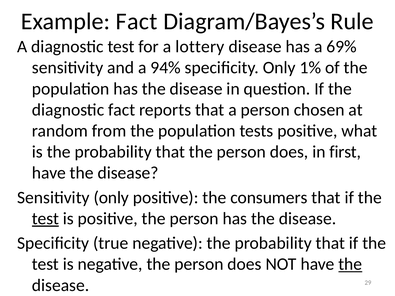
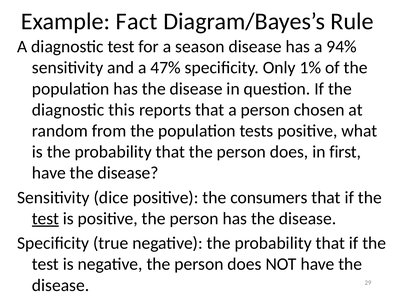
lottery: lottery -> season
69%: 69% -> 94%
94%: 94% -> 47%
diagnostic fact: fact -> this
Sensitivity only: only -> dice
the at (350, 264) underline: present -> none
